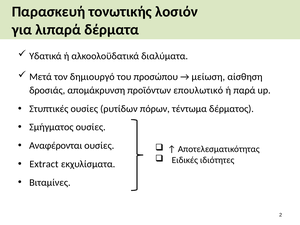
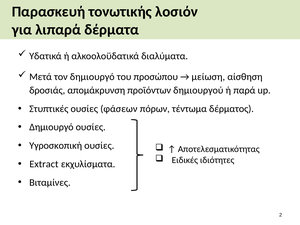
επουλωτικό: επουλωτικό -> δημιουργού
ρυτίδων: ρυτίδων -> φάσεων
Σμήγματος at (51, 127): Σμήγματος -> Δημιουργό
Αναφέρονται: Αναφέρονται -> Υγροσκοπική
